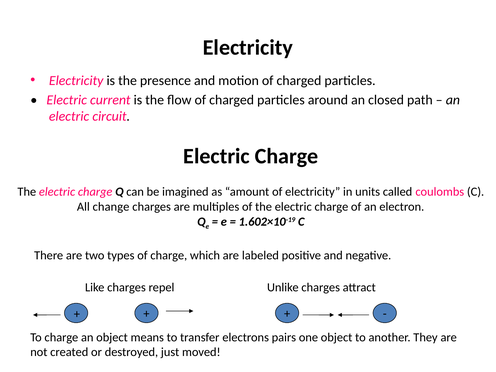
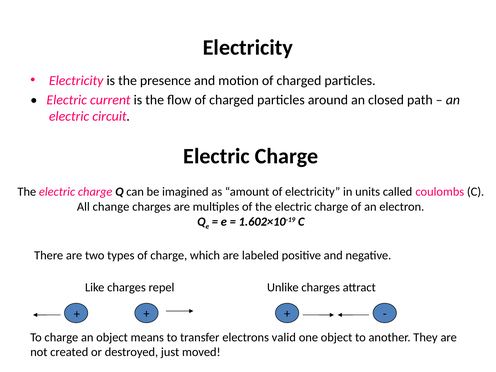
pairs: pairs -> valid
